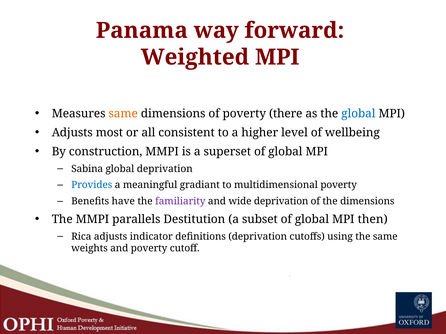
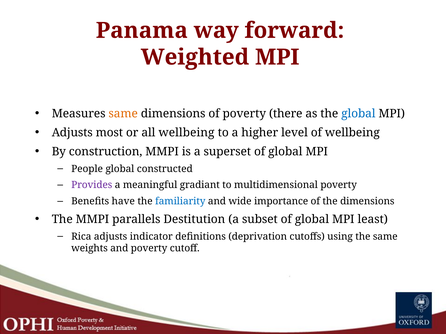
all consistent: consistent -> wellbeing
Sabina: Sabina -> People
global deprivation: deprivation -> constructed
Provides colour: blue -> purple
familiarity colour: purple -> blue
wide deprivation: deprivation -> importance
then: then -> least
